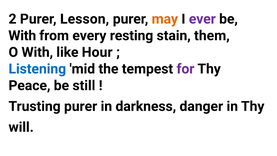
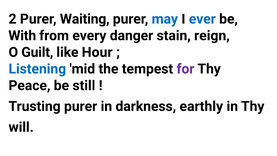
Lesson: Lesson -> Waiting
may colour: orange -> blue
ever colour: purple -> blue
resting: resting -> danger
them: them -> reign
O With: With -> Guilt
danger: danger -> earthly
